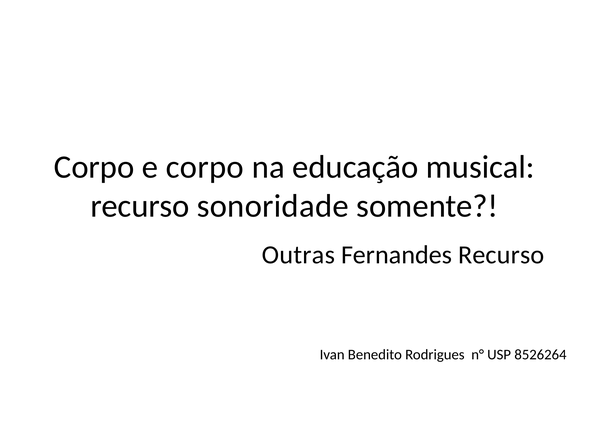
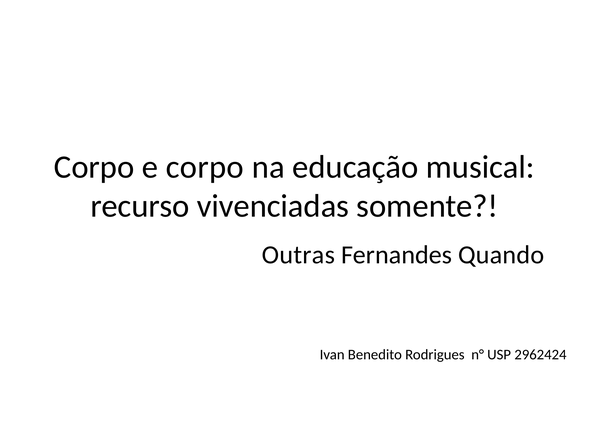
sonoridade: sonoridade -> vivenciadas
Fernandes Recurso: Recurso -> Quando
8526264: 8526264 -> 2962424
